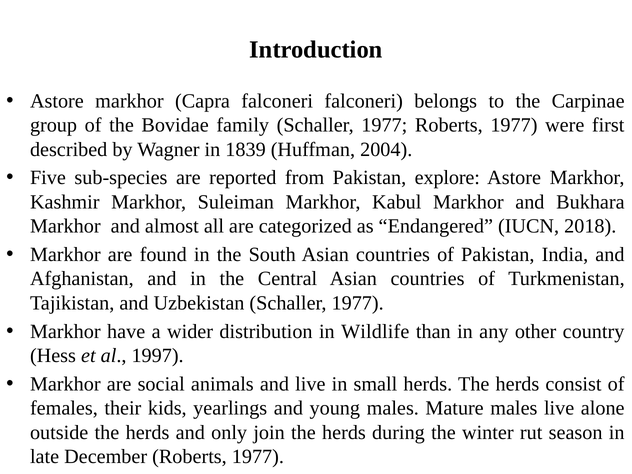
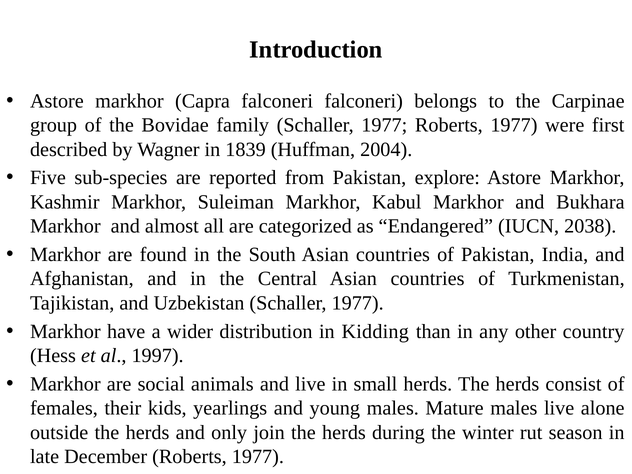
2018: 2018 -> 2038
Wildlife: Wildlife -> Kidding
